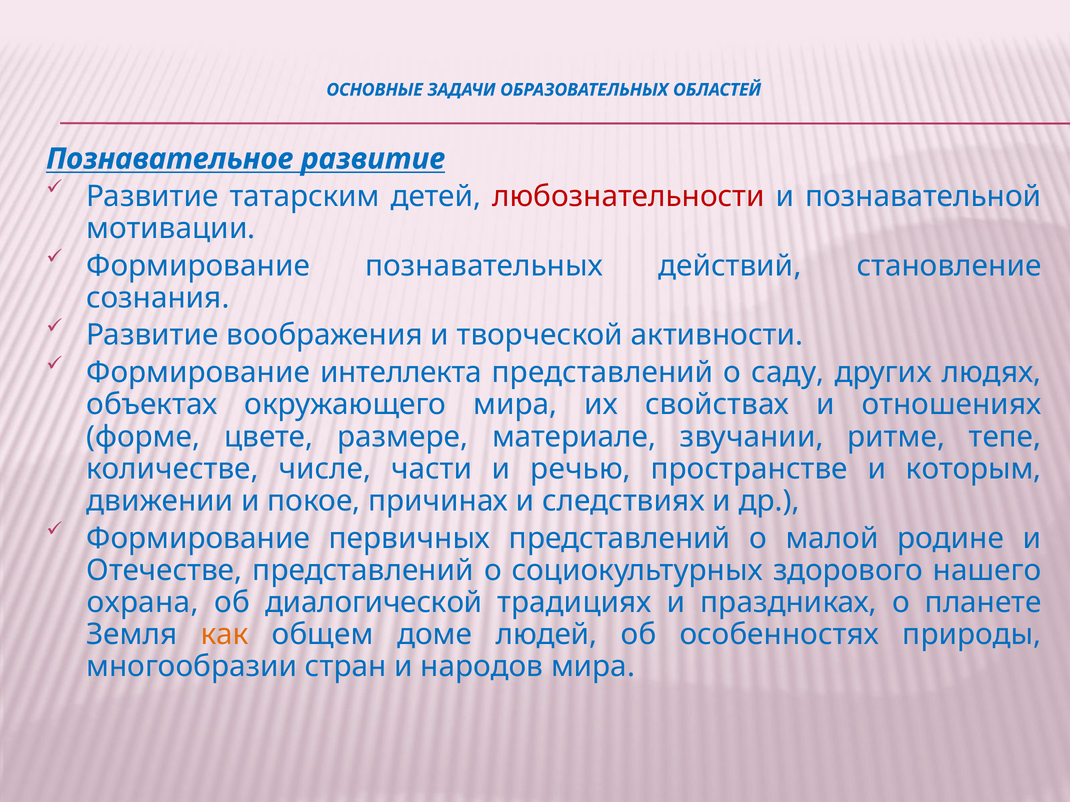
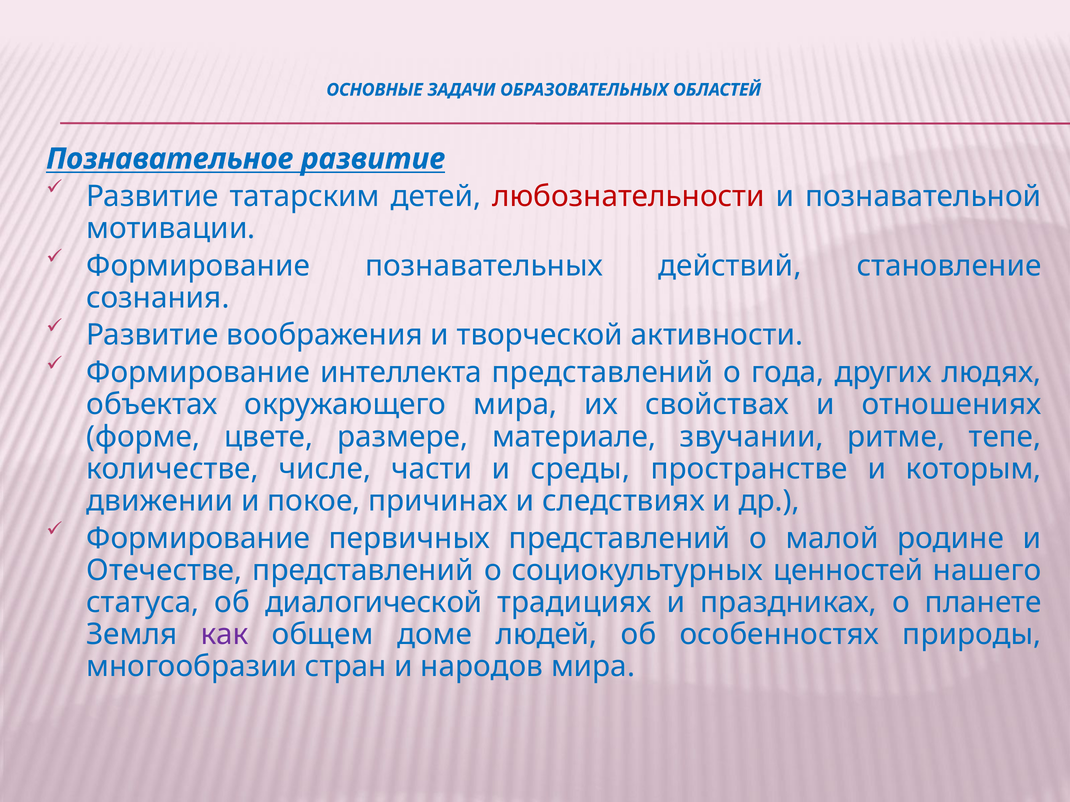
саду: саду -> года
речью: речью -> среды
здорового: здорового -> ценностей
охрана: охрана -> статуса
как colour: orange -> purple
